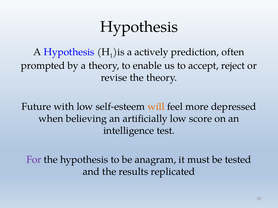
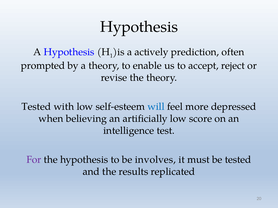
Future at (36, 107): Future -> Tested
will colour: orange -> blue
anagram: anagram -> involves
